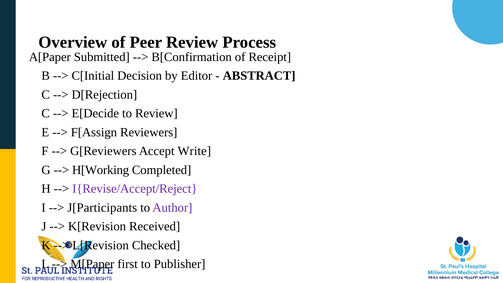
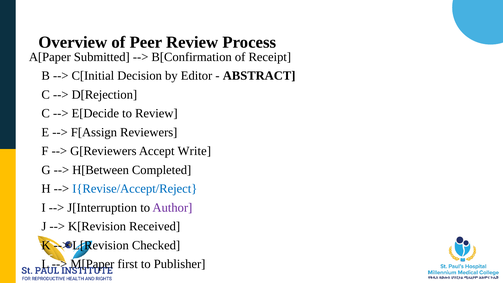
H[Working: H[Working -> H[Between
I{Revise/Accept/Reject colour: purple -> blue
J[Participants: J[Participants -> J[Interruption
